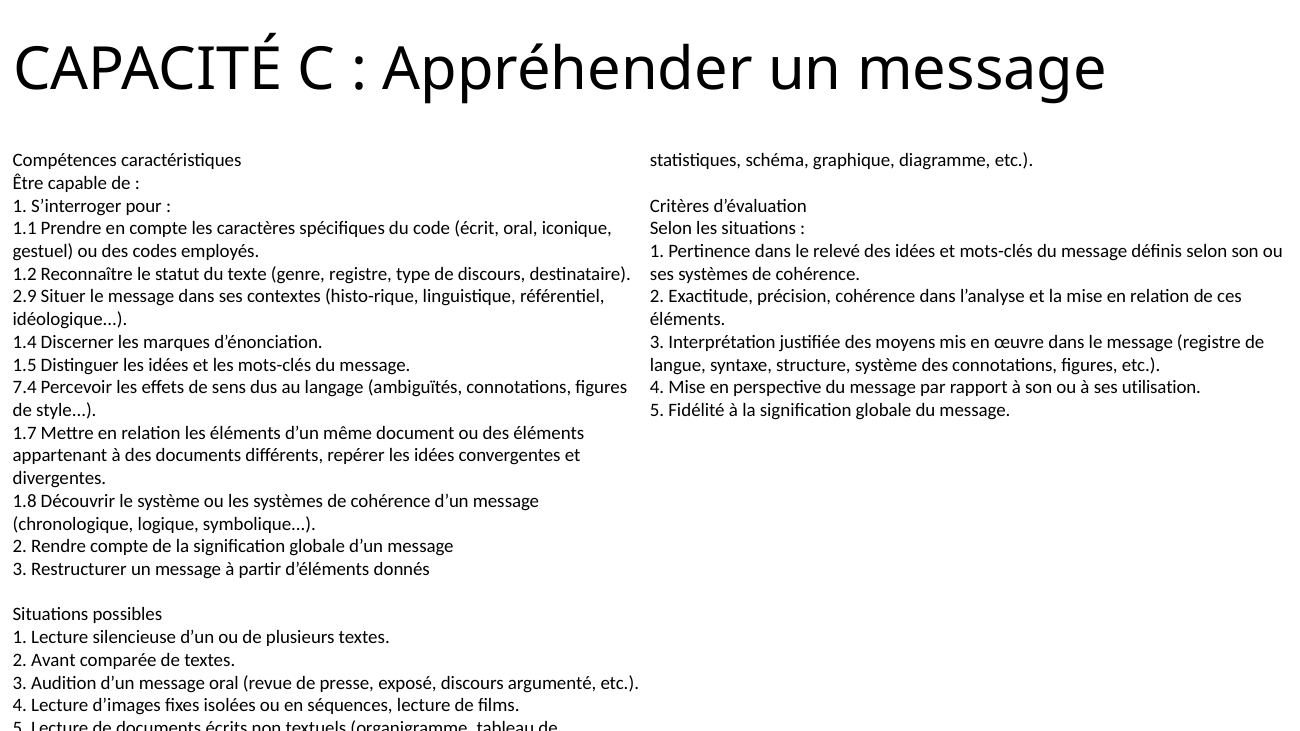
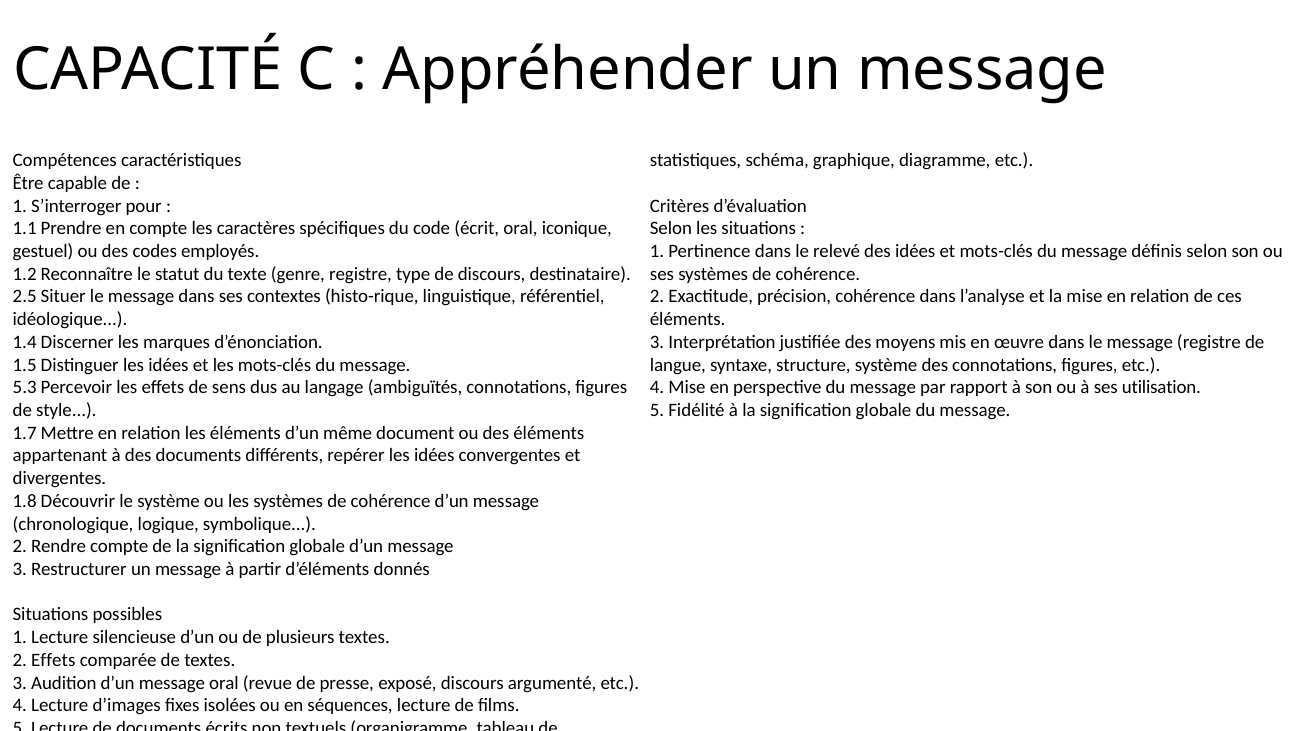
2.9: 2.9 -> 2.5
7.4: 7.4 -> 5.3
2 Avant: Avant -> Effets
